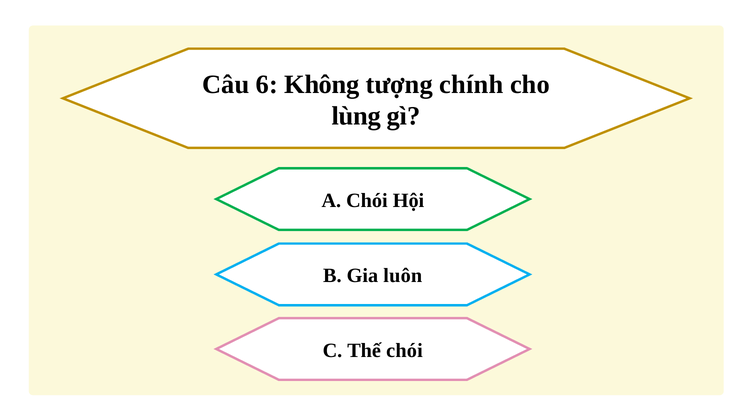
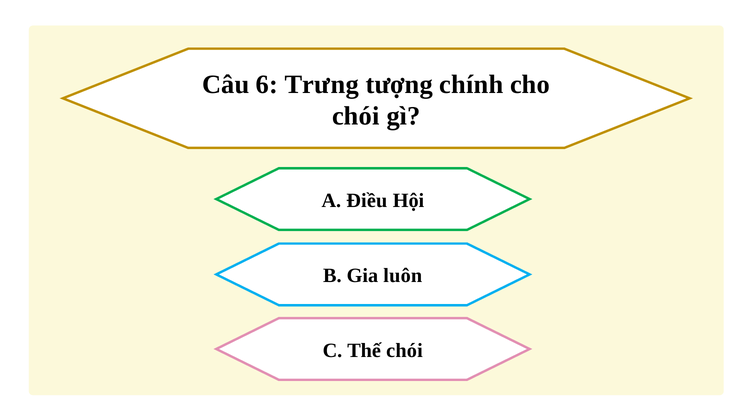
Không: Không -> Trưng
lùng at (356, 116): lùng -> chói
A Chói: Chói -> Điều
